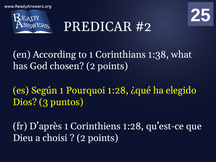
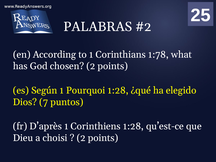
PREDICAR: PREDICAR -> PALABRAS
1:38: 1:38 -> 1:78
3: 3 -> 7
